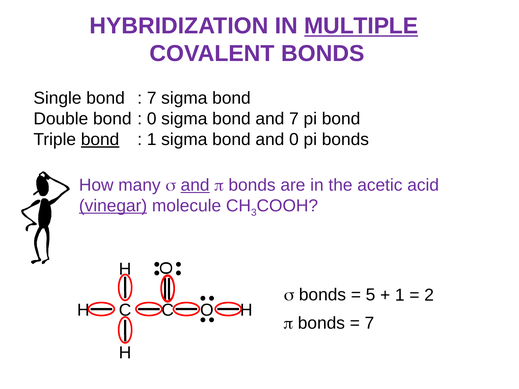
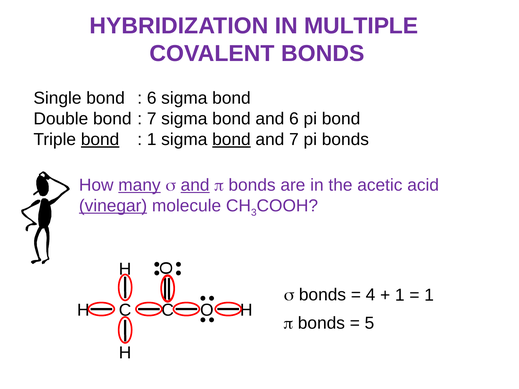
MULTIPLE underline: present -> none
7 at (152, 98): 7 -> 6
0 at (152, 119): 0 -> 7
and 7: 7 -> 6
bond at (231, 140) underline: none -> present
and 0: 0 -> 7
many underline: none -> present
5: 5 -> 4
2 at (429, 295): 2 -> 1
7 at (369, 323): 7 -> 5
